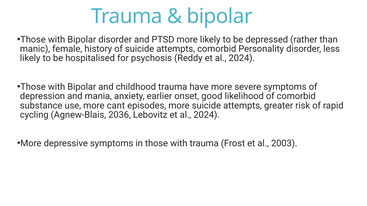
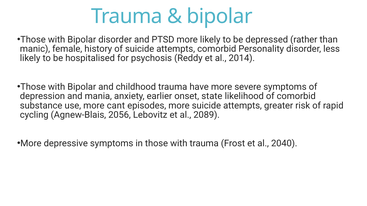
Reddy et al 2024: 2024 -> 2014
good: good -> state
2036: 2036 -> 2056
Lebovitz et al 2024: 2024 -> 2089
2003: 2003 -> 2040
